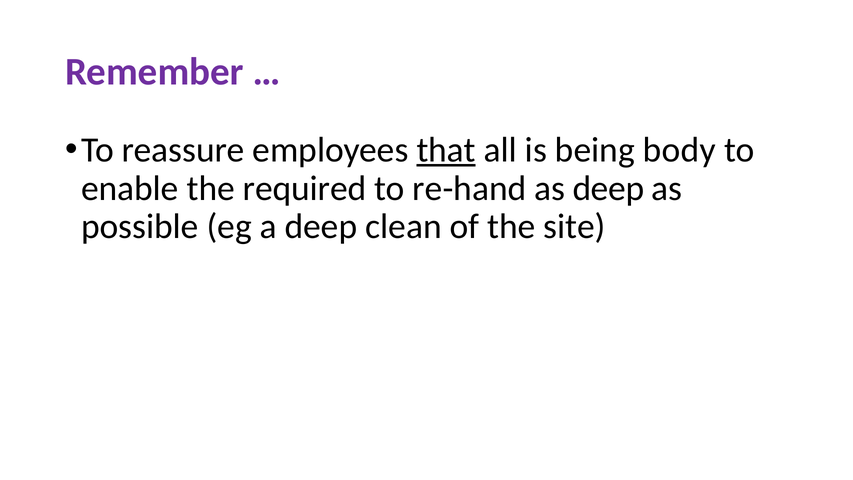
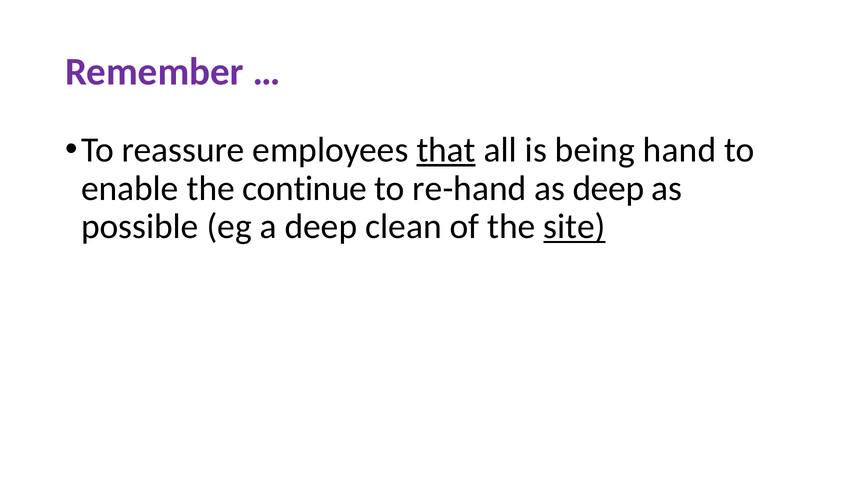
body: body -> hand
required: required -> continue
site underline: none -> present
